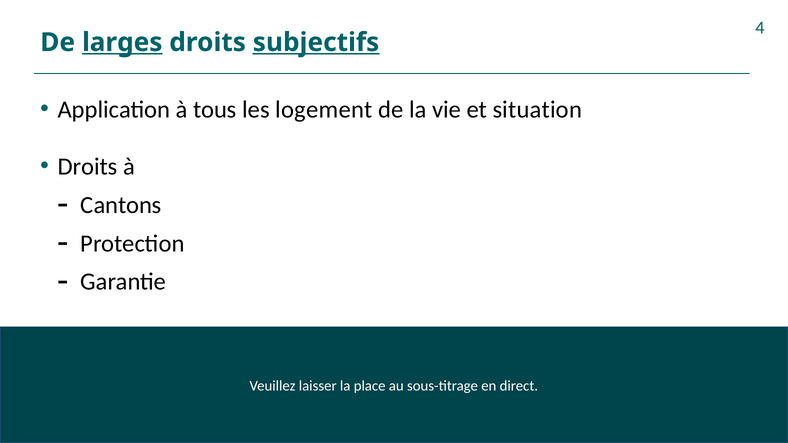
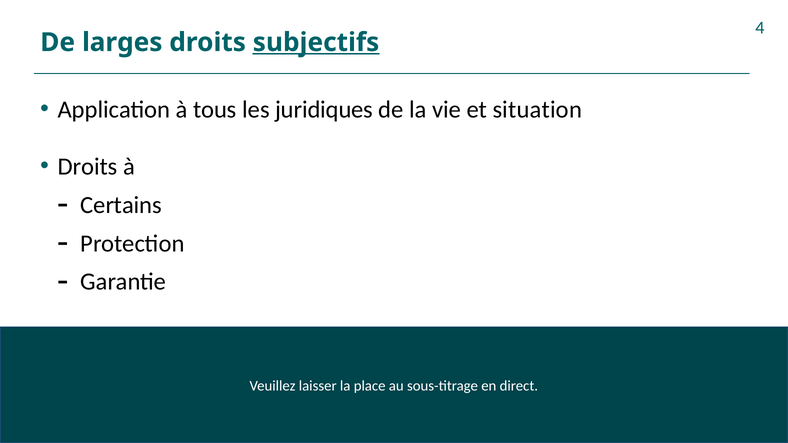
larges underline: present -> none
logement: logement -> juridiques
Cantons: Cantons -> Certains
